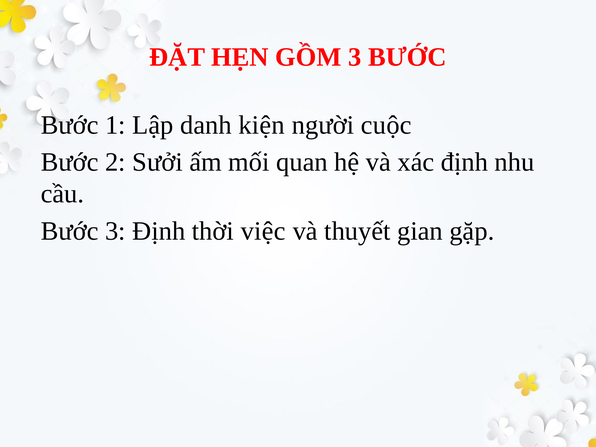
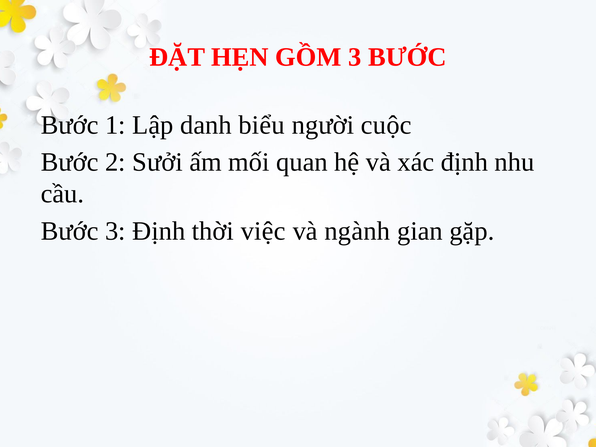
kiện: kiện -> biểu
thuyết: thuyết -> ngành
